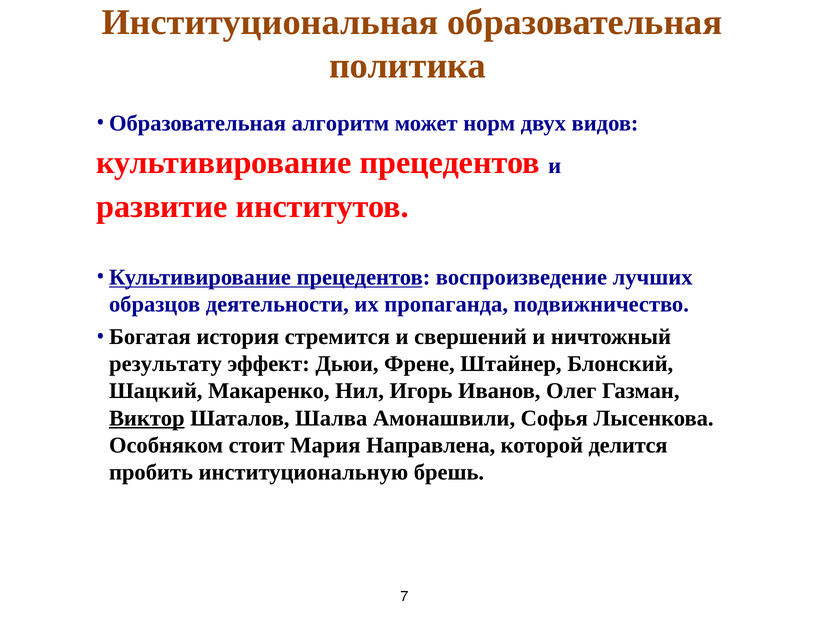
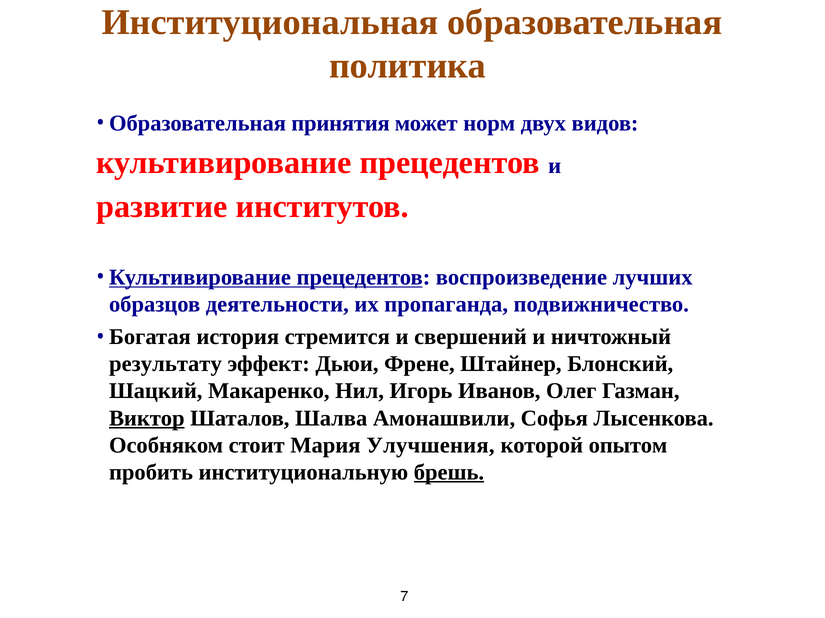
алгоритм: алгоритм -> принятия
Направлена: Направлена -> Улучшения
делится: делится -> опытом
брешь underline: none -> present
